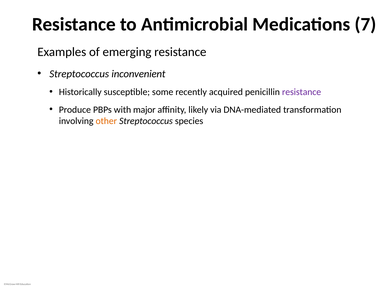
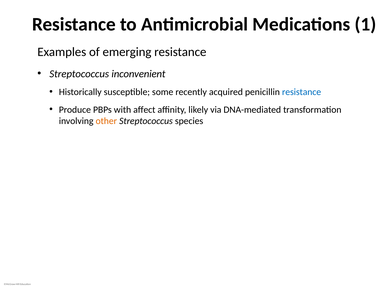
7: 7 -> 1
resistance at (302, 92) colour: purple -> blue
major: major -> affect
